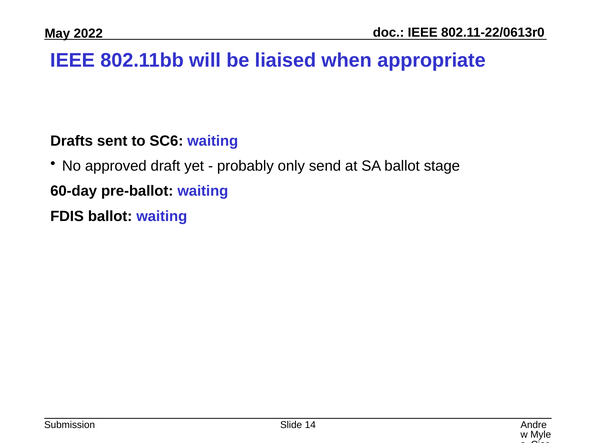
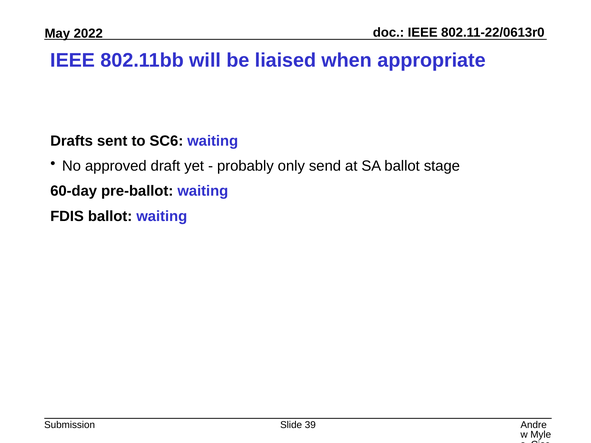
14: 14 -> 39
